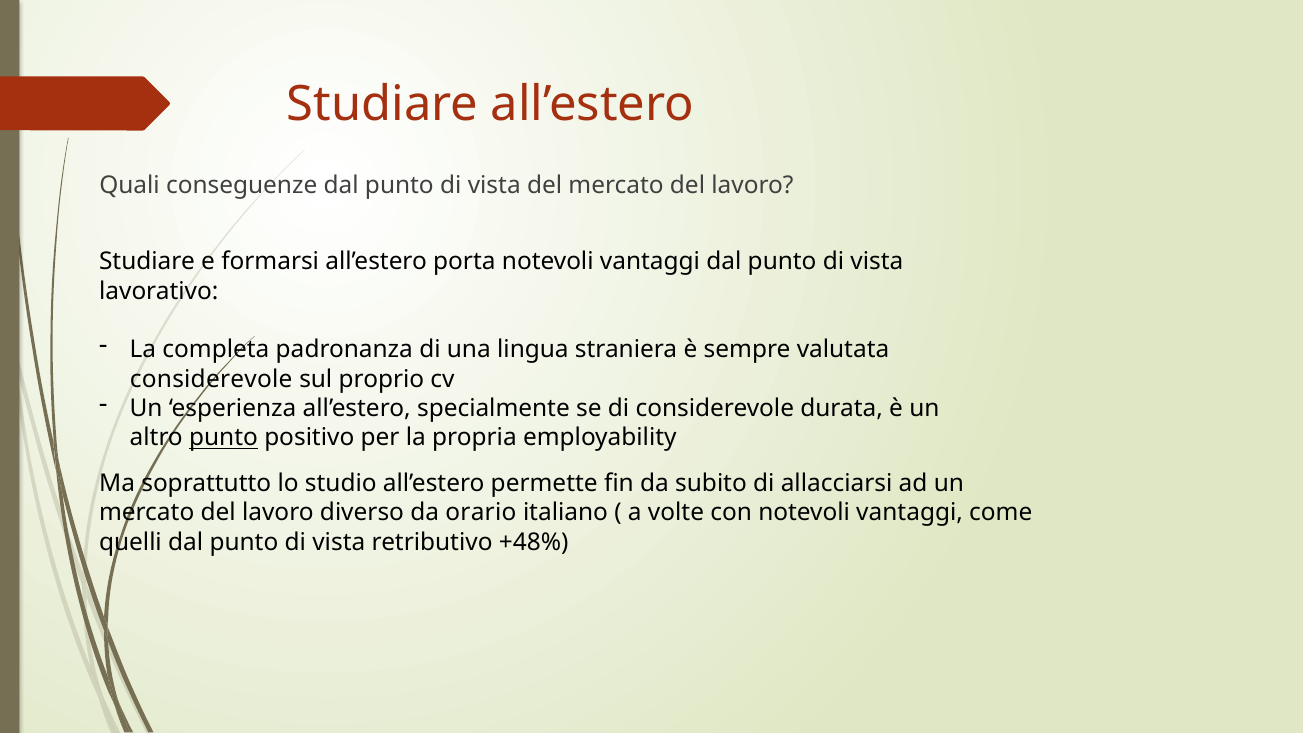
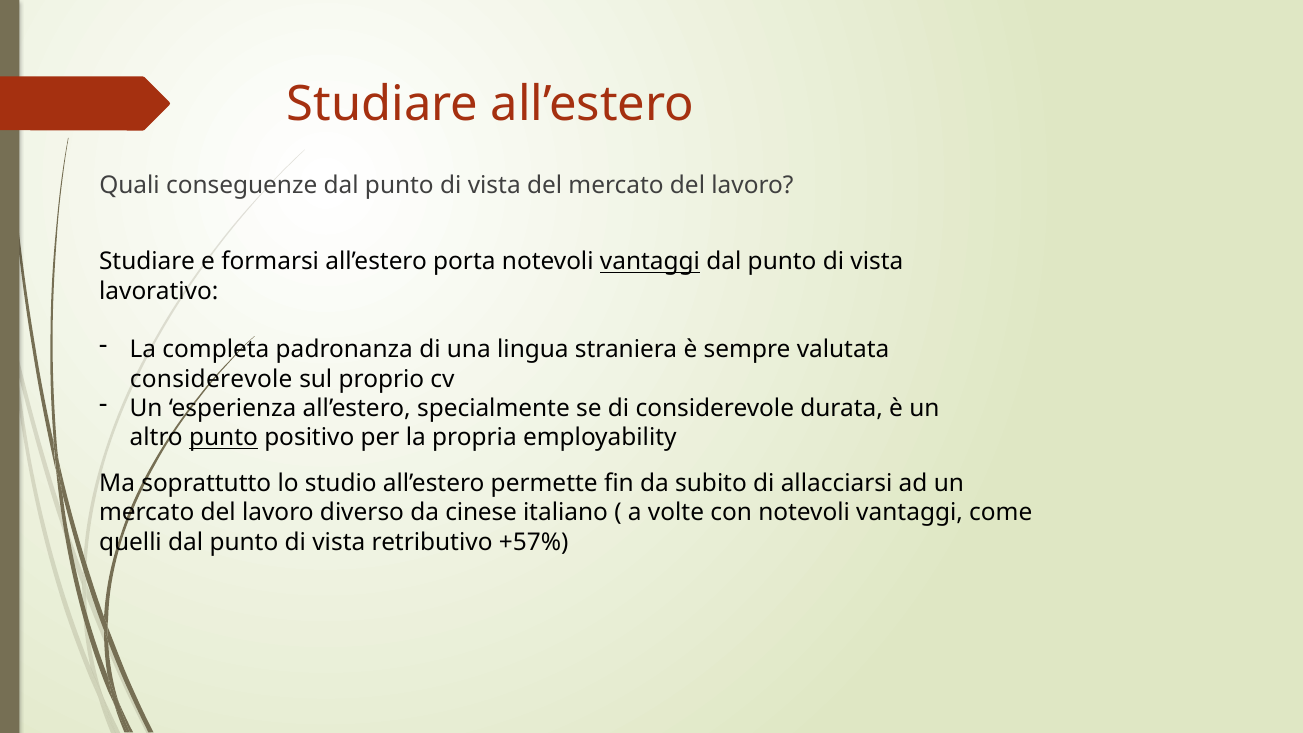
vantaggi at (650, 262) underline: none -> present
orario: orario -> cinese
+48%: +48% -> +57%
